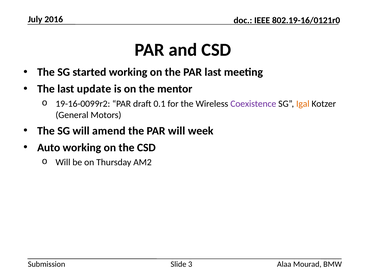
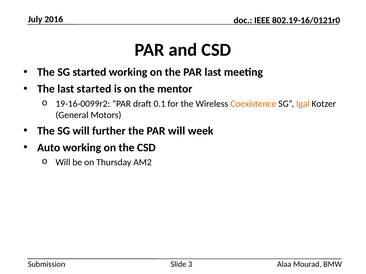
last update: update -> started
Coexistence colour: purple -> orange
amend: amend -> further
